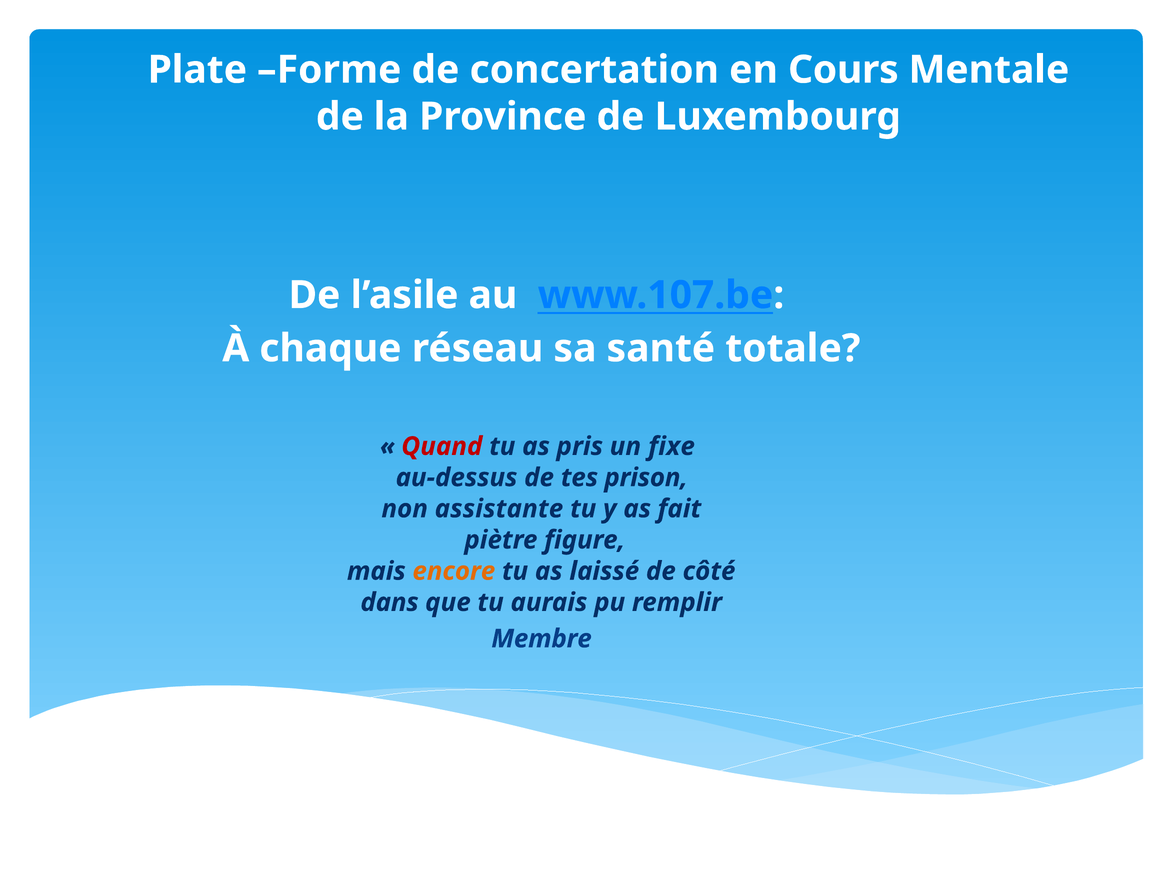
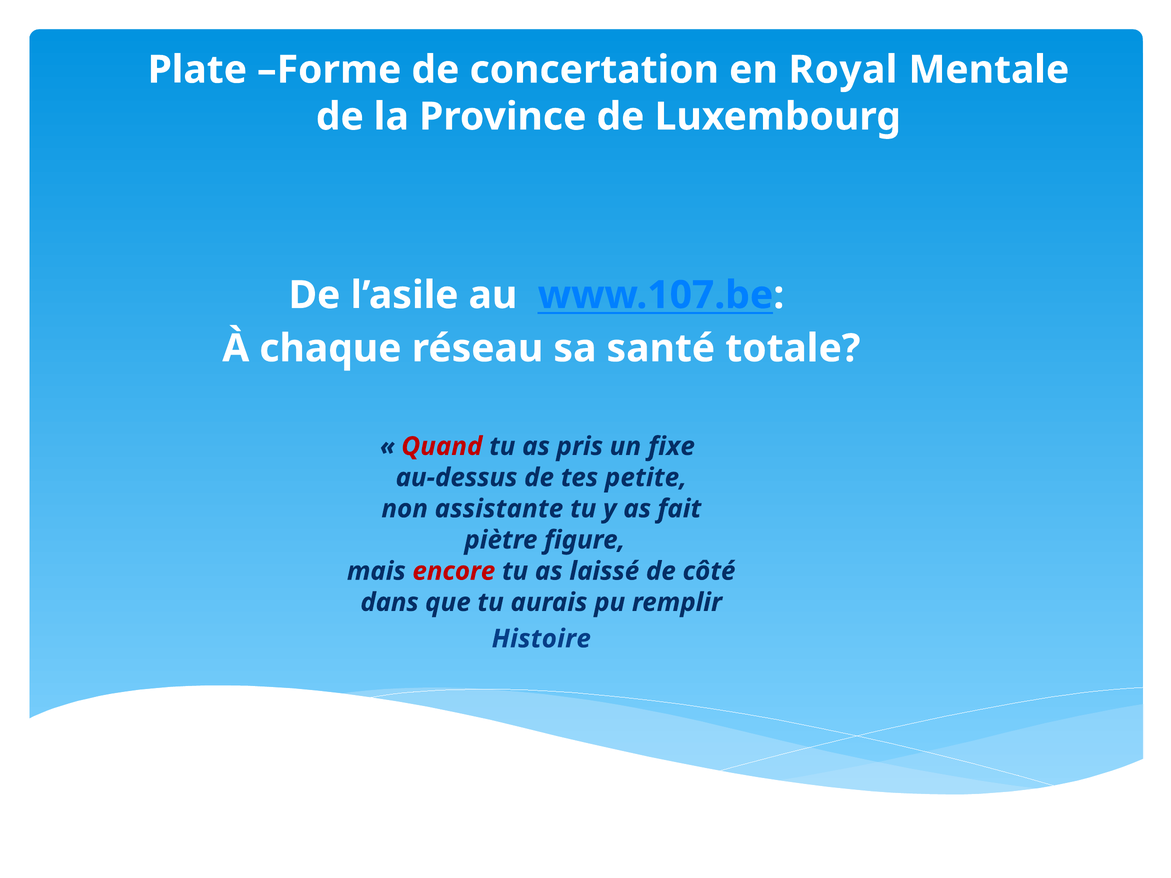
Cours: Cours -> Royal
prison: prison -> petite
encore colour: orange -> red
Membre: Membre -> Histoire
